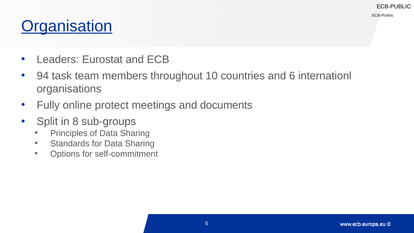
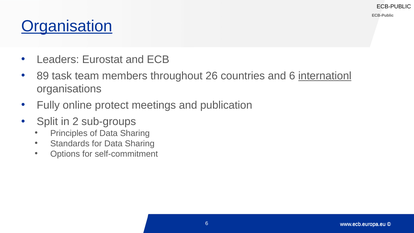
94: 94 -> 89
10: 10 -> 26
internationl underline: none -> present
documents: documents -> publication
8: 8 -> 2
